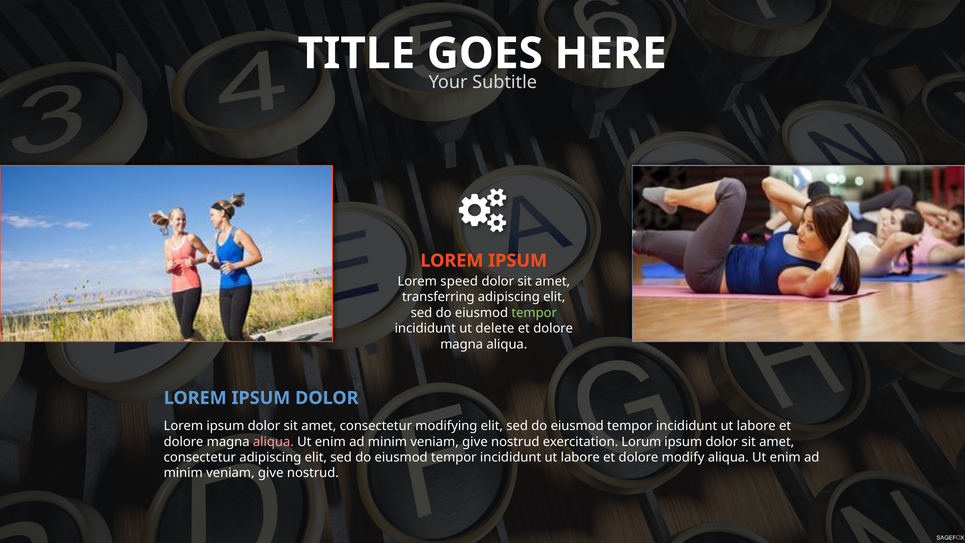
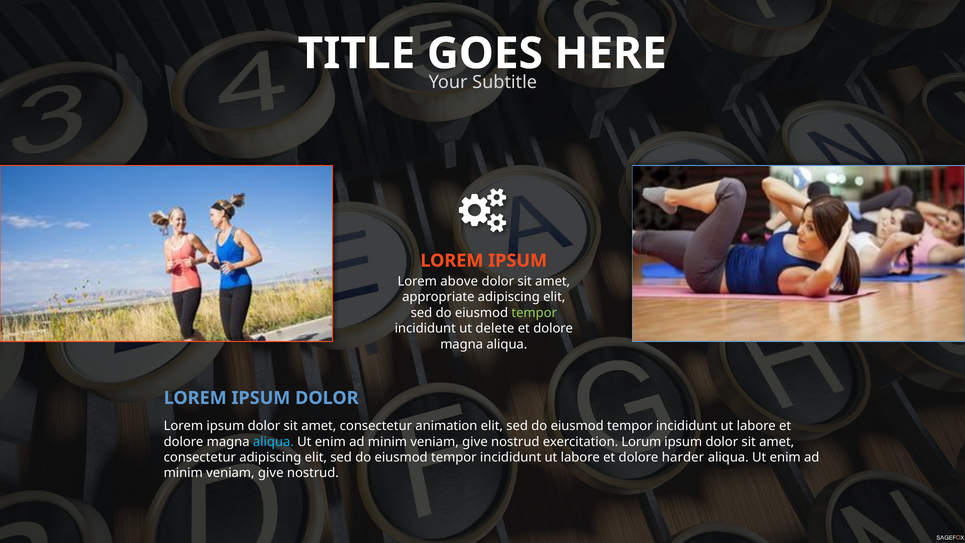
speed: speed -> above
transferring: transferring -> appropriate
modifying: modifying -> animation
aliqua at (273, 442) colour: pink -> light blue
modify: modify -> harder
